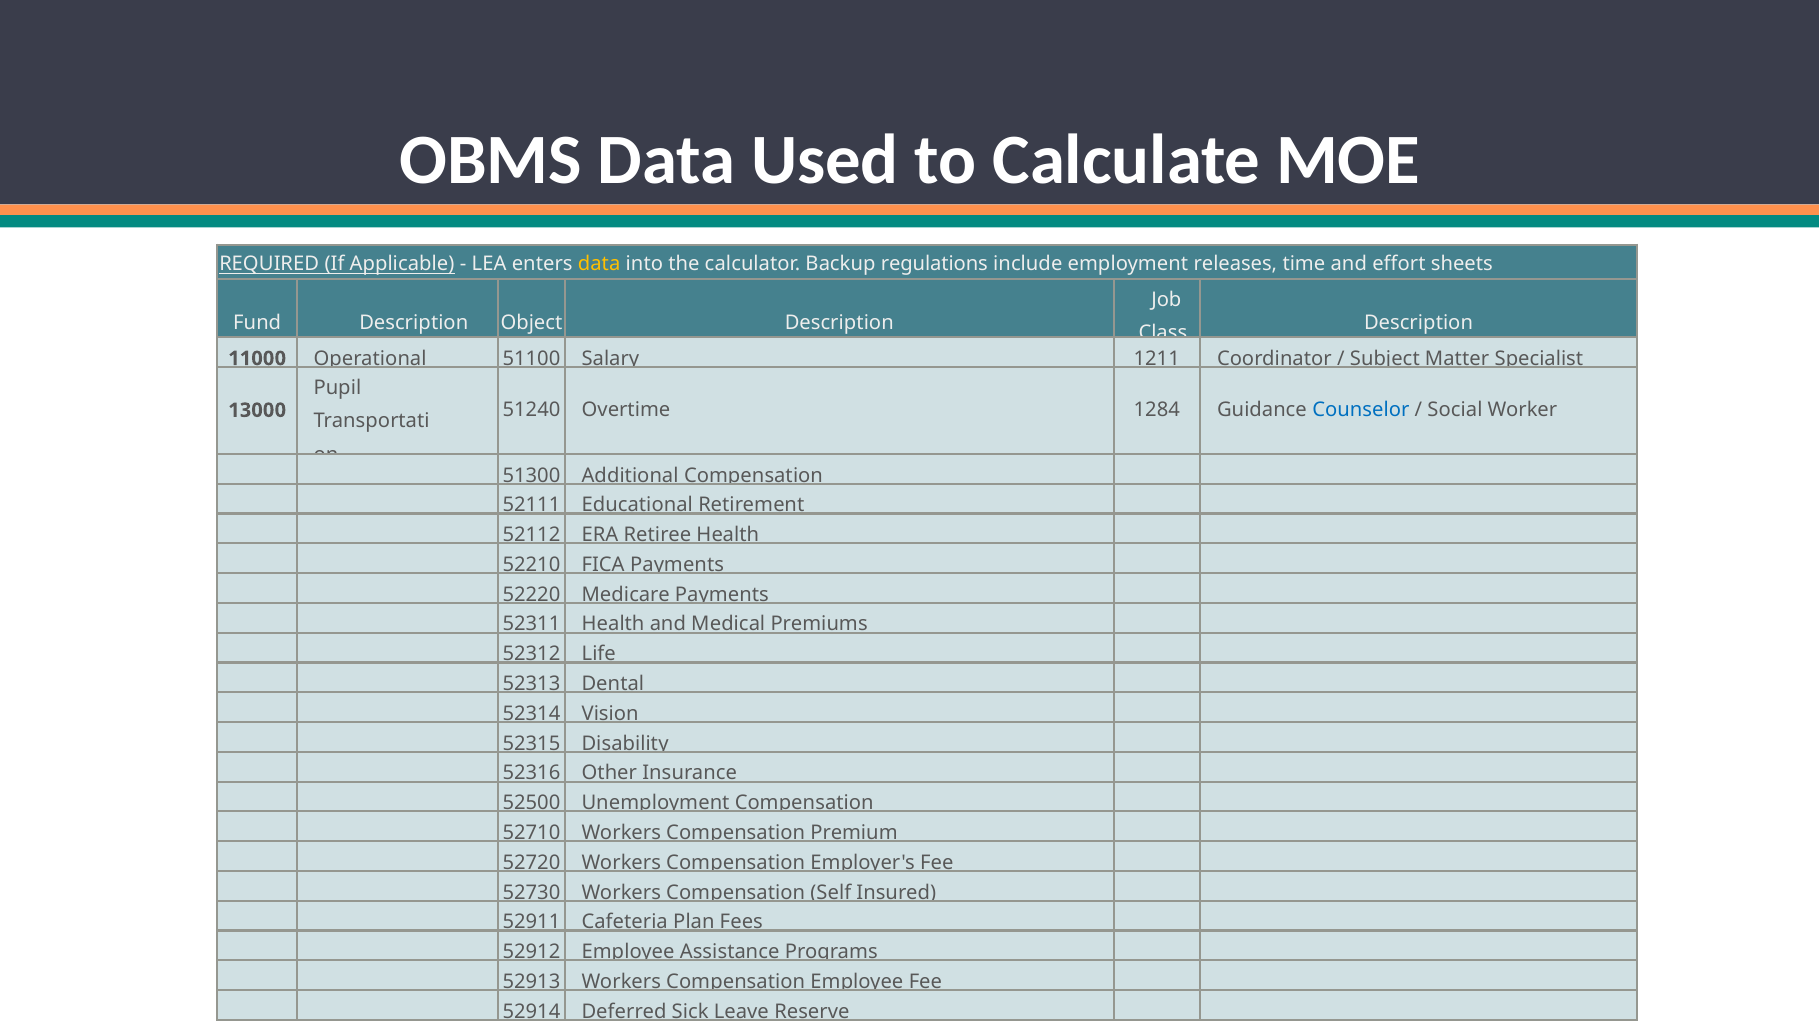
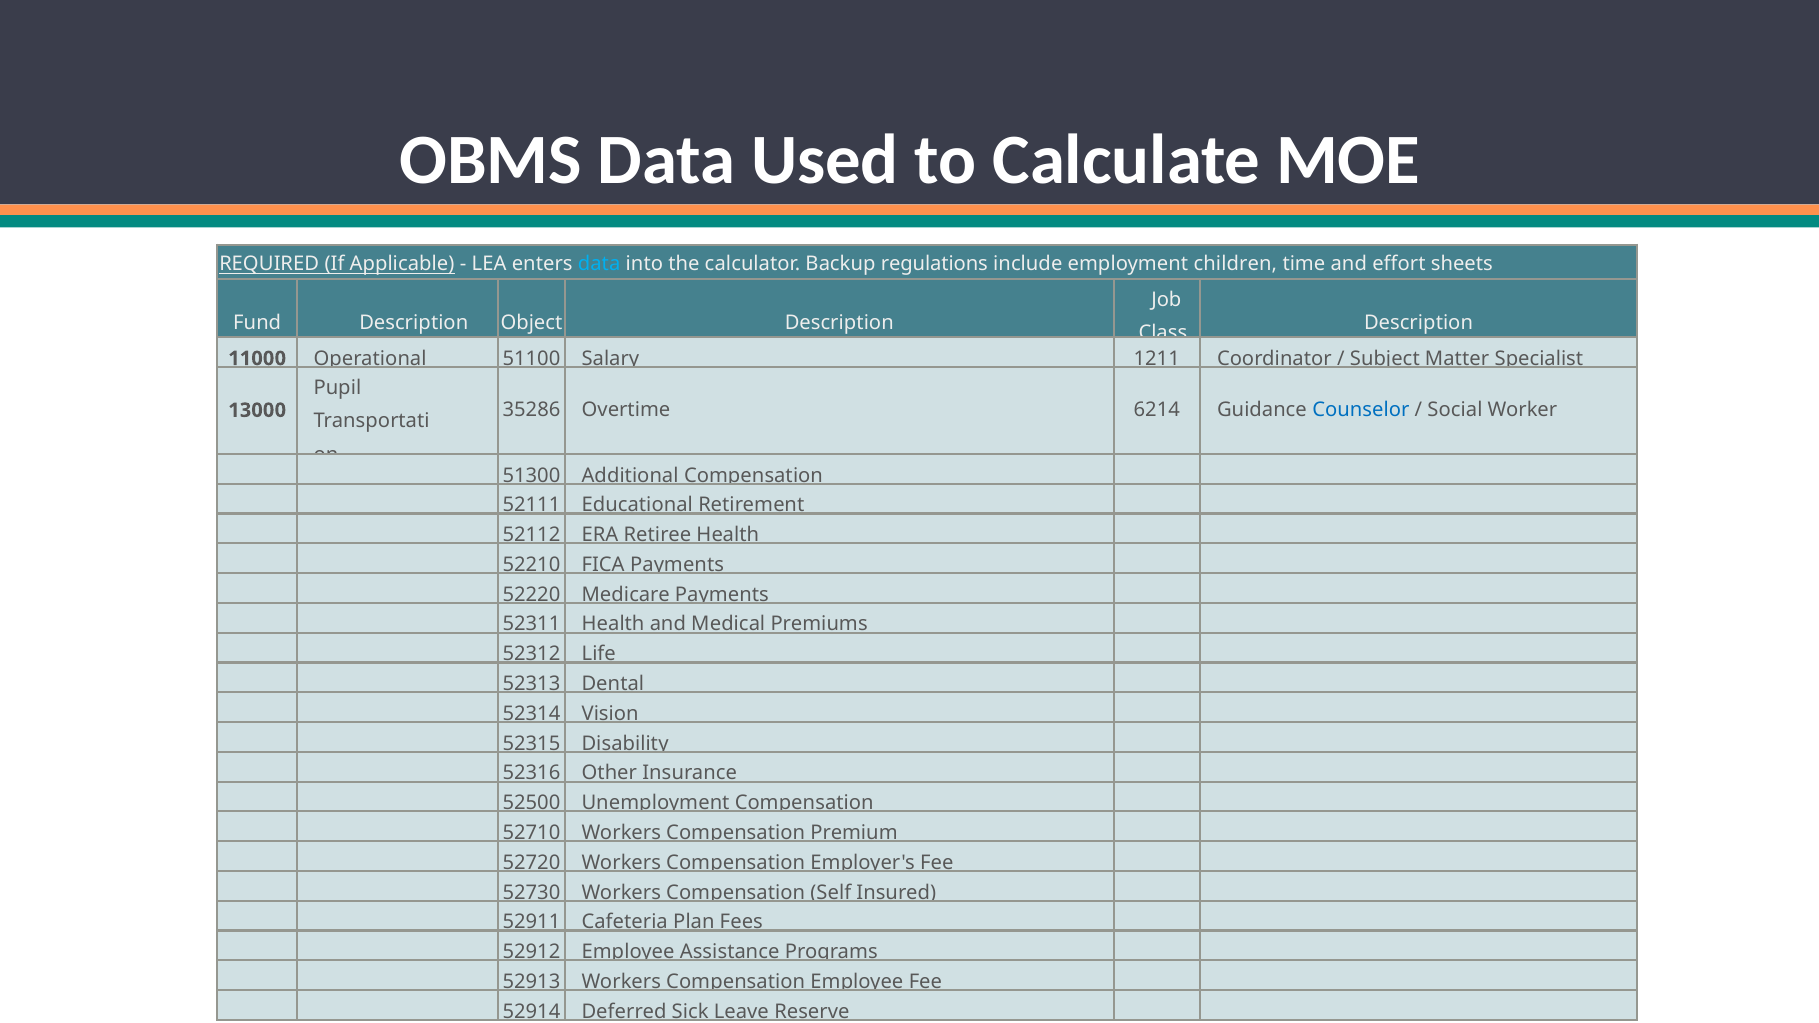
data at (599, 264) colour: yellow -> light blue
releases: releases -> children
51240: 51240 -> 35286
1284: 1284 -> 6214
